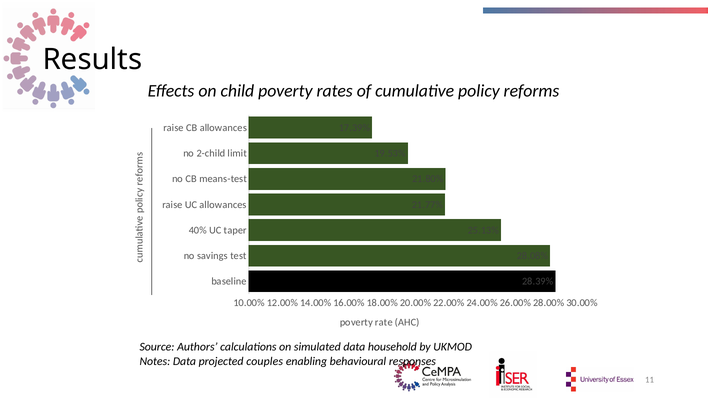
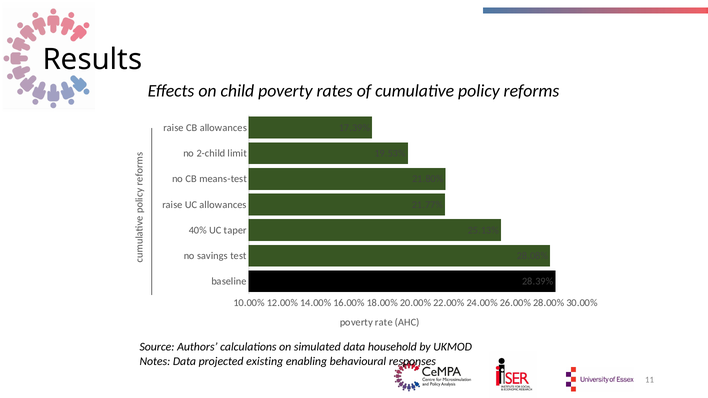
couples: couples -> existing
